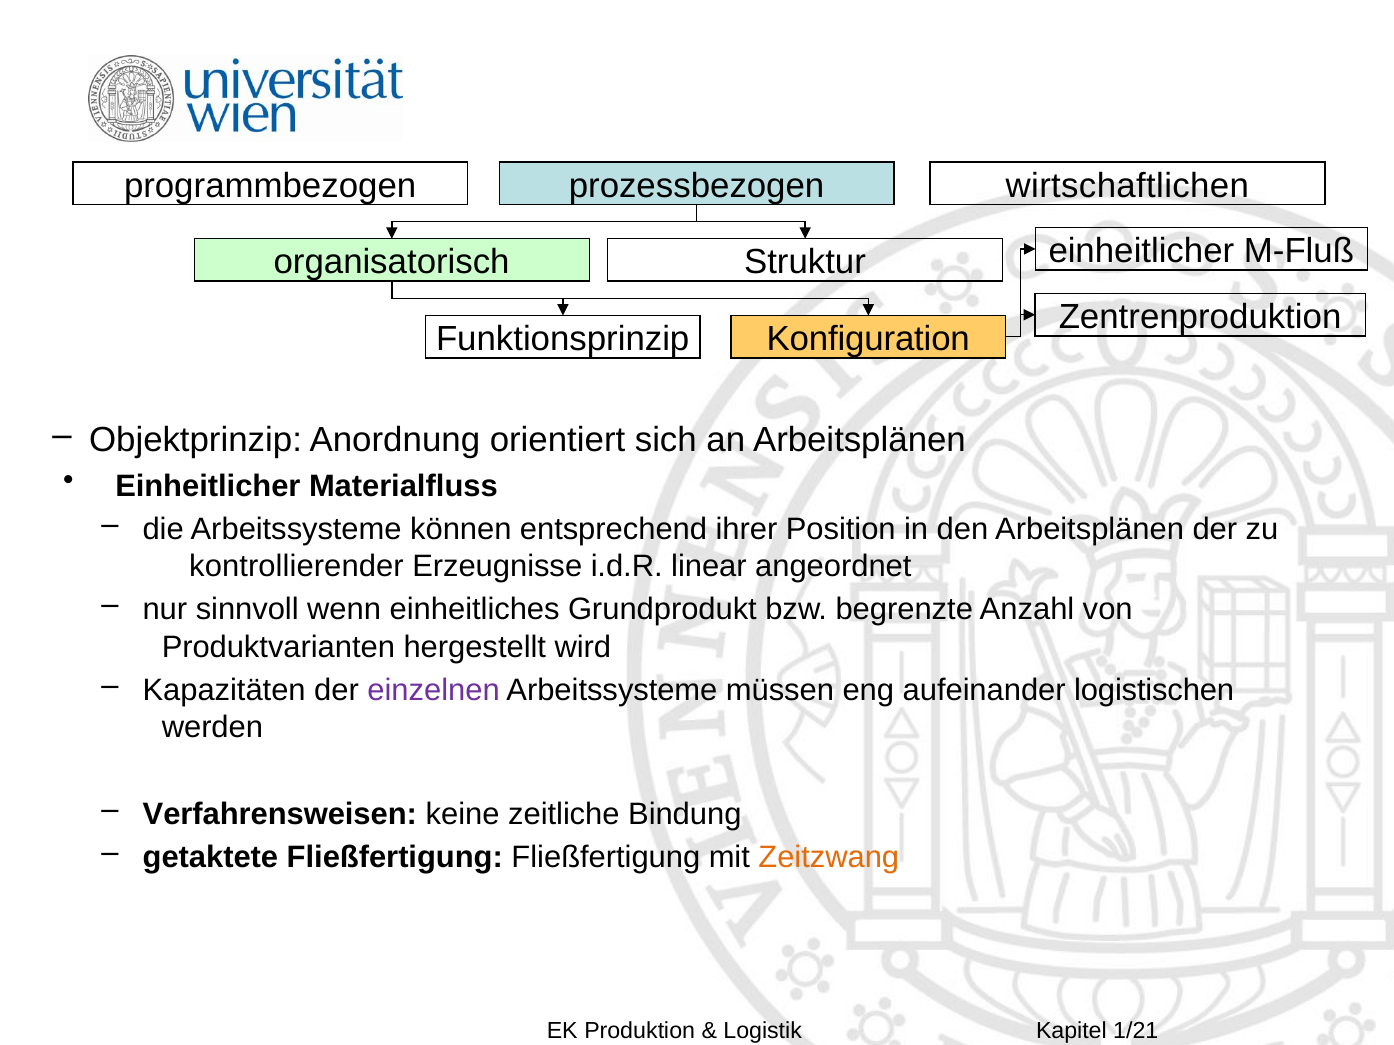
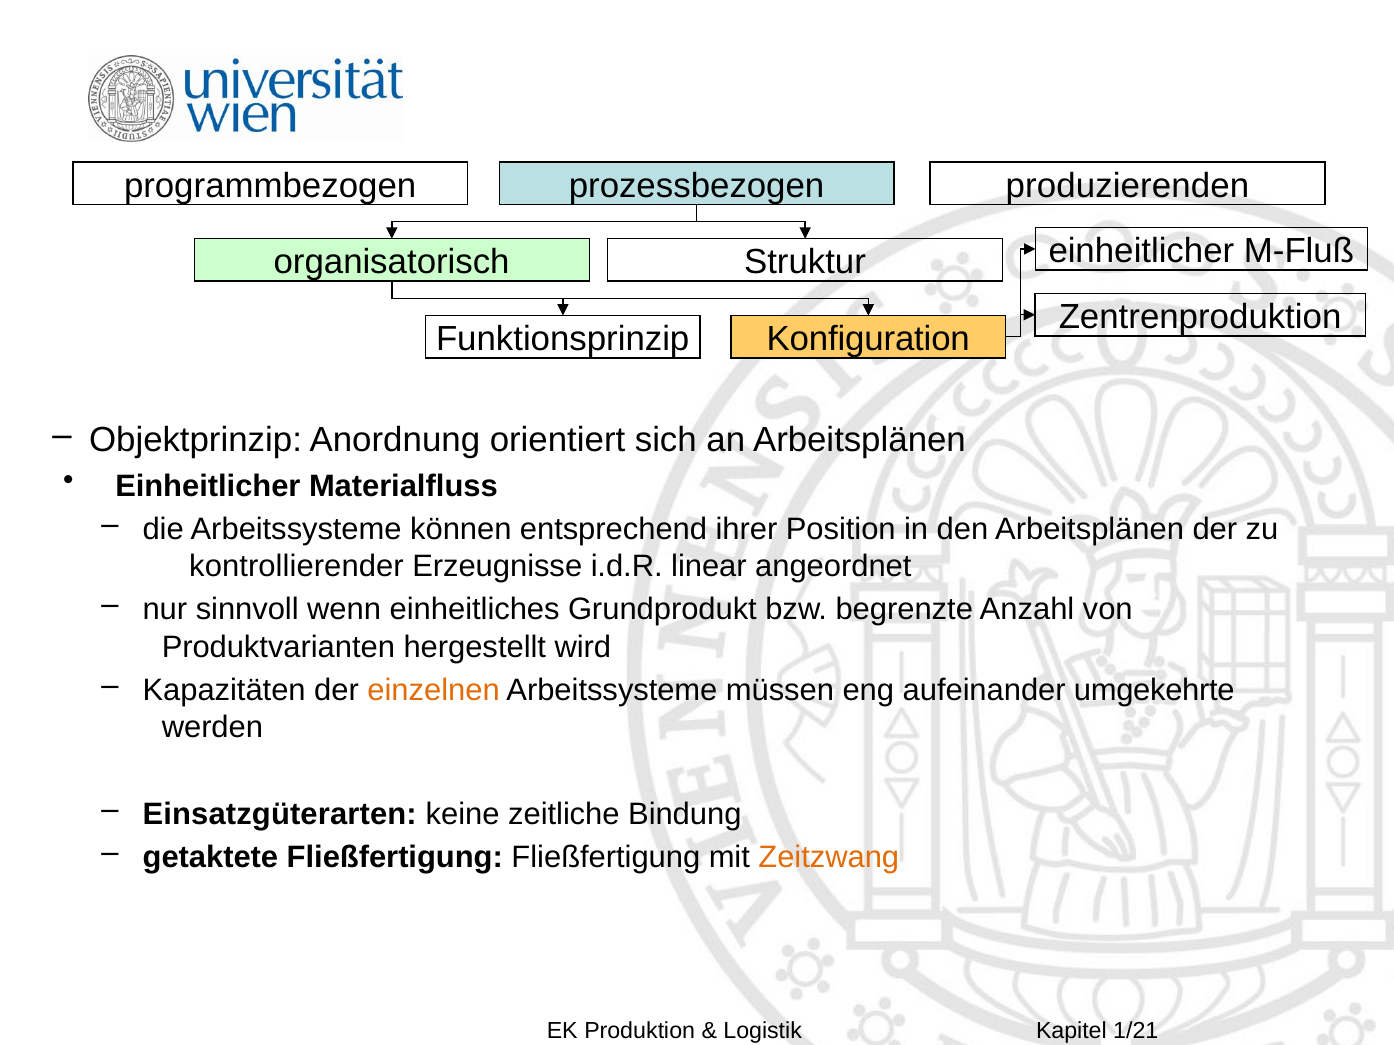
wirtschaftlichen: wirtschaftlichen -> produzierenden
einzelnen colour: purple -> orange
logistischen: logistischen -> umgekehrte
Verfahrensweisen: Verfahrensweisen -> Einsatzgüterarten
